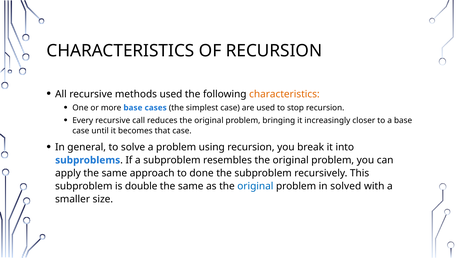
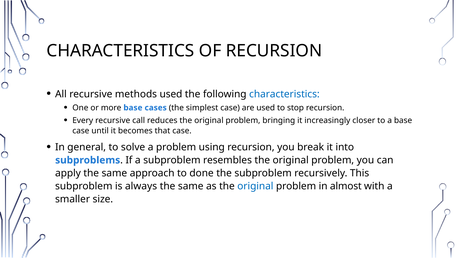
characteristics at (284, 94) colour: orange -> blue
double: double -> always
solved: solved -> almost
